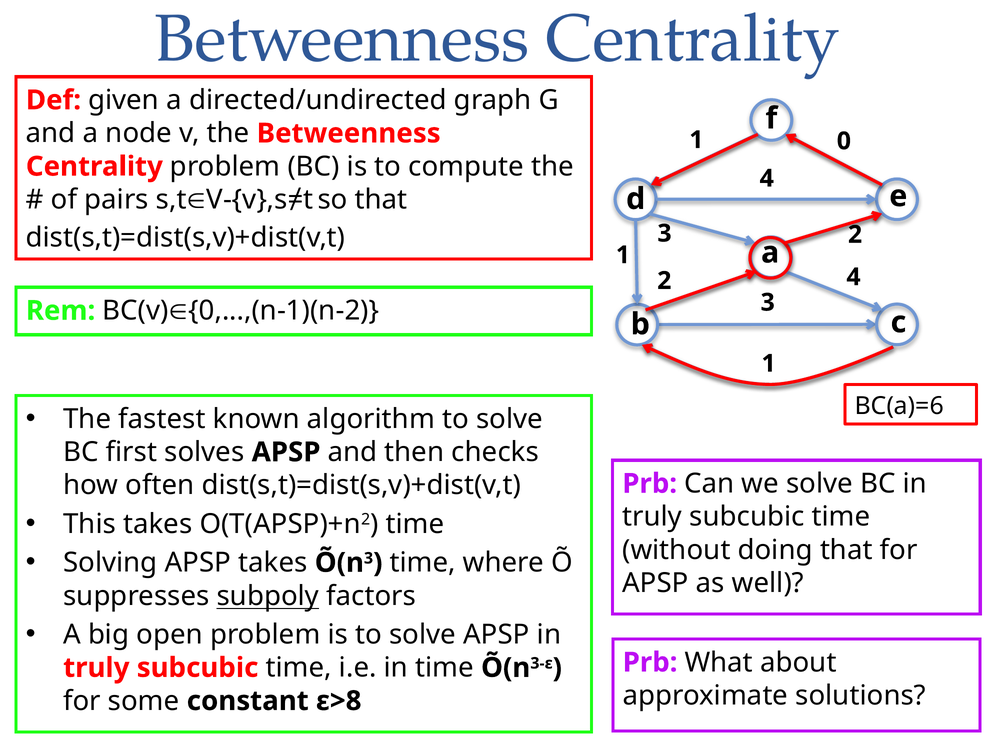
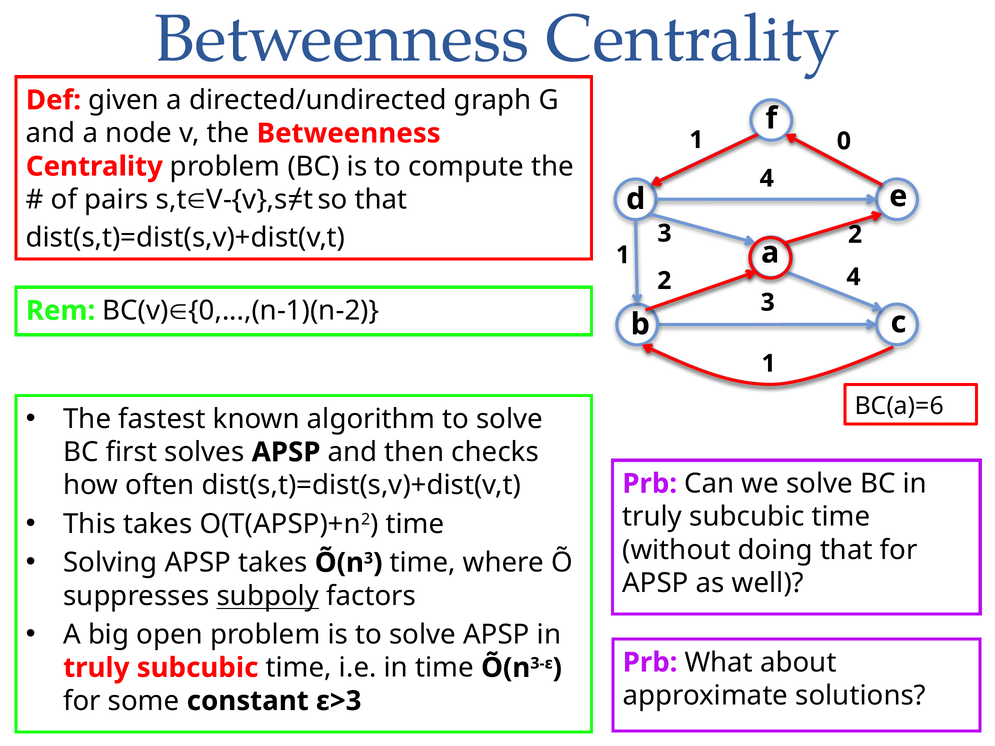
ε>8: ε>8 -> ε>3
